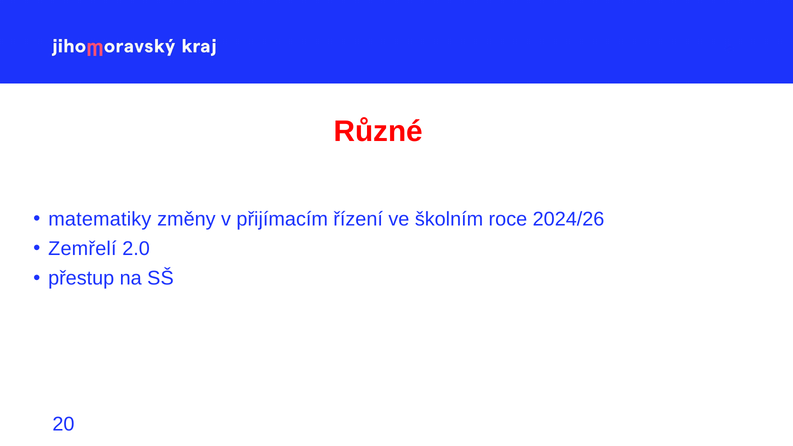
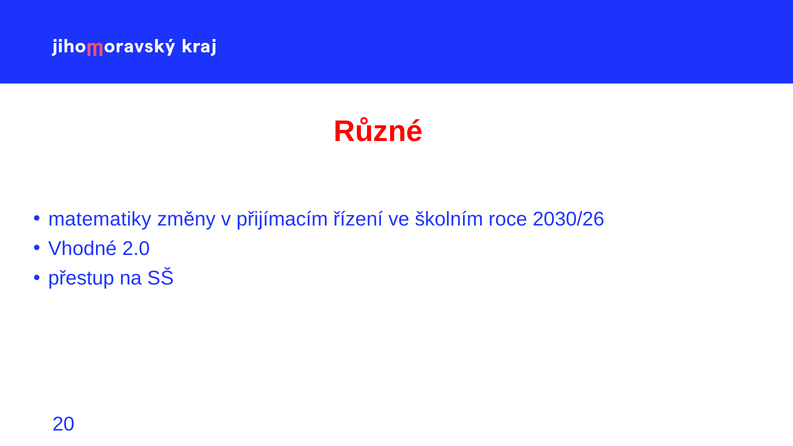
2024/26: 2024/26 -> 2030/26
Zemřelí: Zemřelí -> Vhodné
